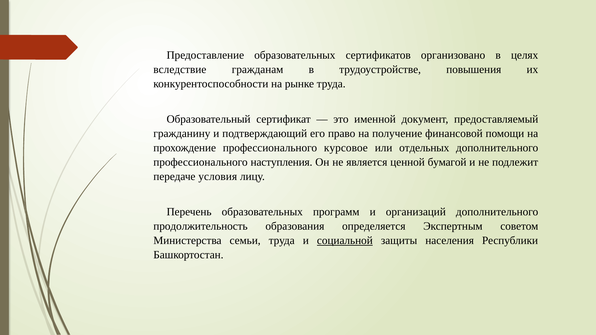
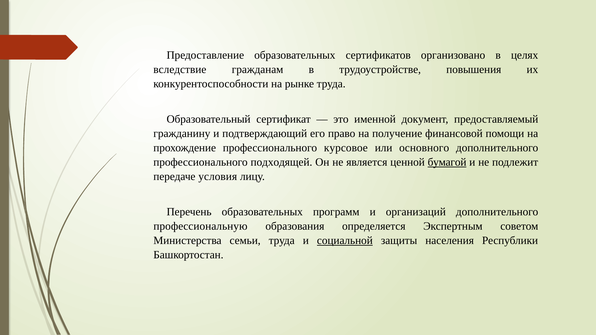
отдельных: отдельных -> основного
наступления: наступления -> подходящей
бумагой underline: none -> present
продолжительность: продолжительность -> профессиональную
